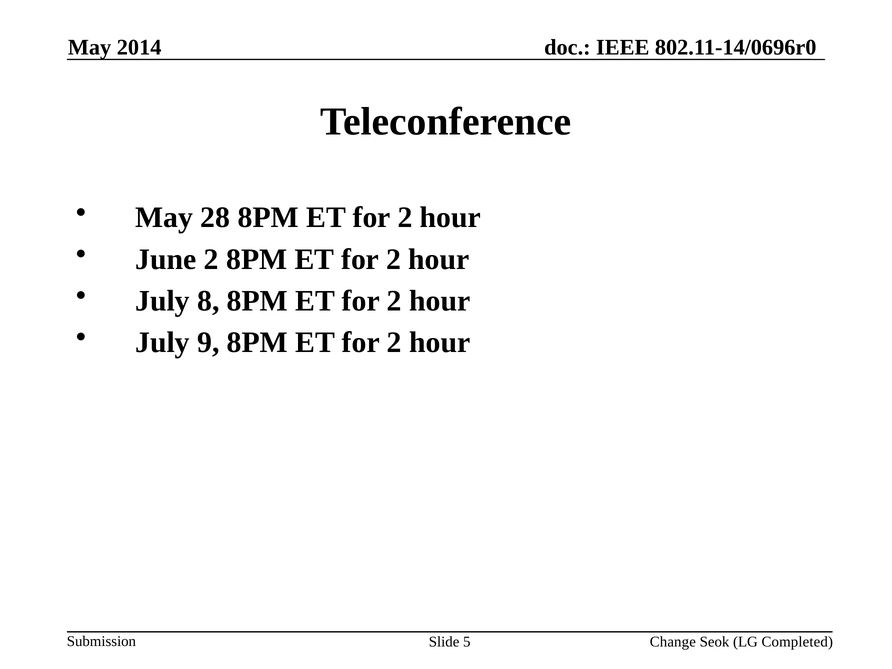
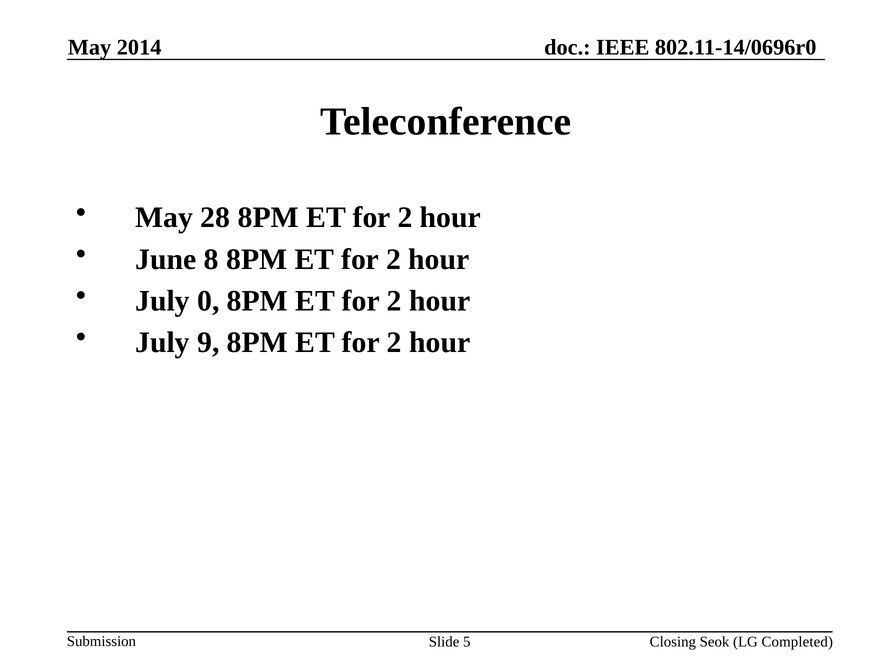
June 2: 2 -> 8
8: 8 -> 0
Change: Change -> Closing
